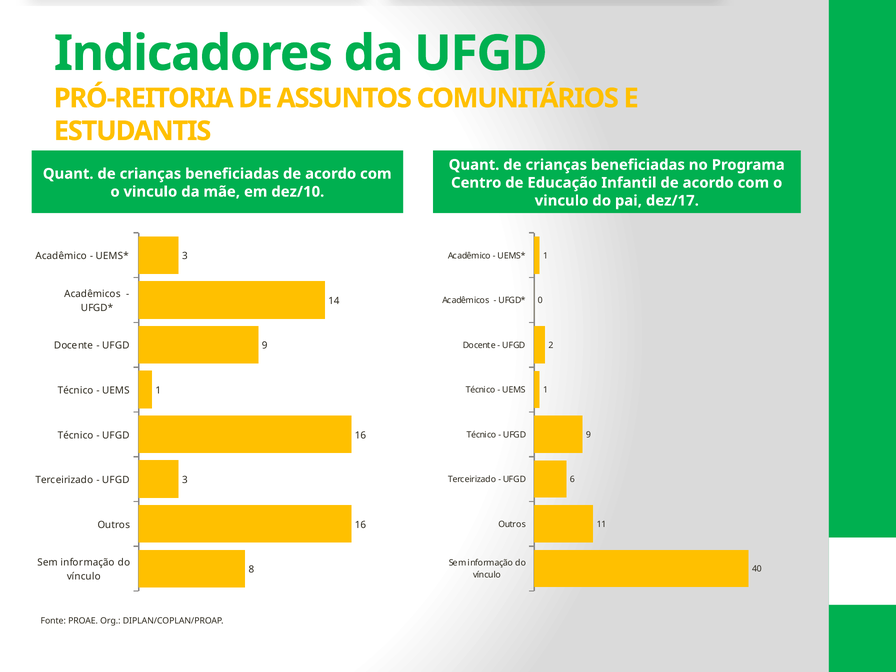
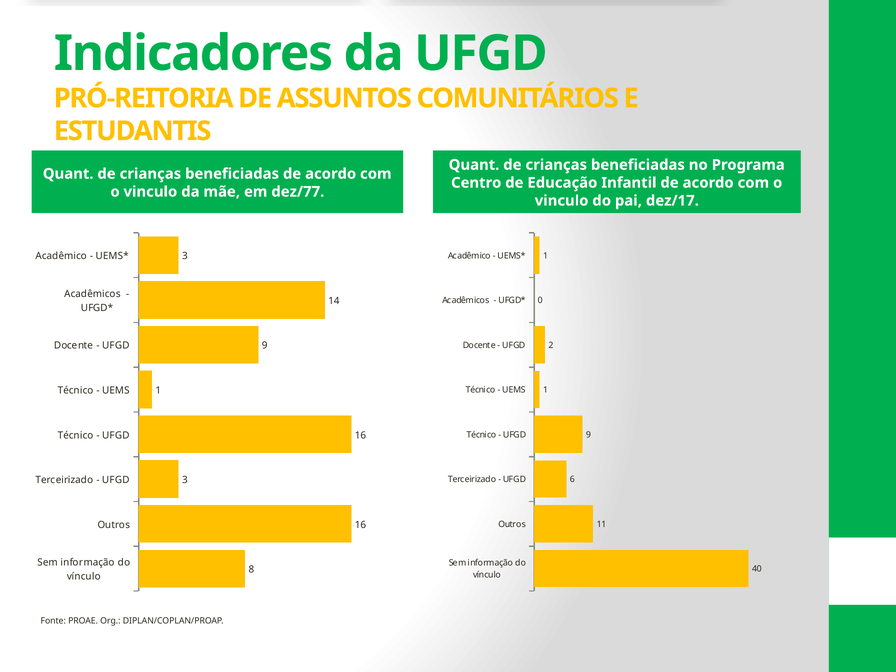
dez/10: dez/10 -> dez/77
